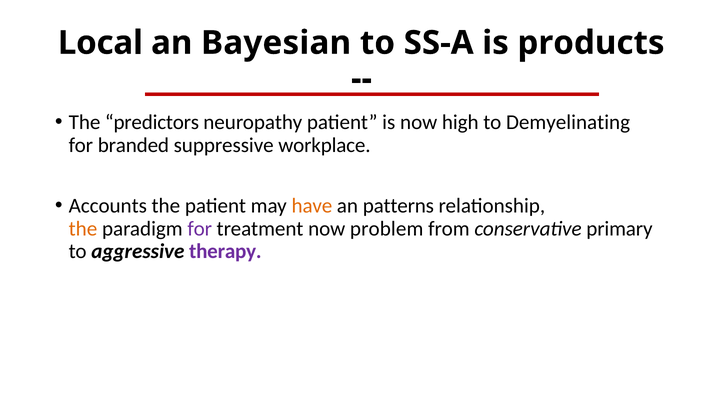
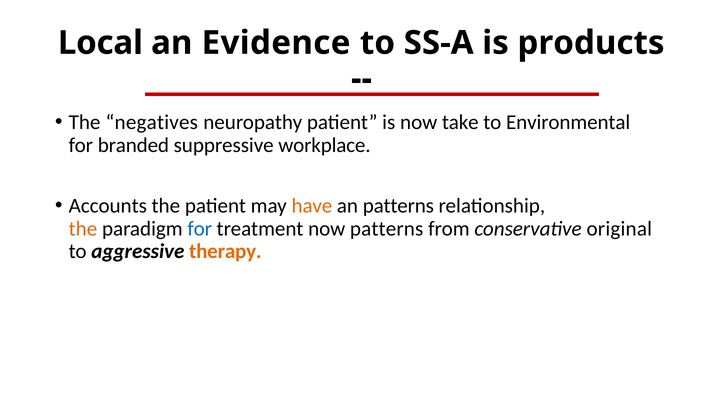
Bayesian: Bayesian -> Evidence
predictors: predictors -> negatives
high: high -> take
Demyelinating: Demyelinating -> Environmental
for at (200, 228) colour: purple -> blue
now problem: problem -> patterns
primary: primary -> original
therapy colour: purple -> orange
